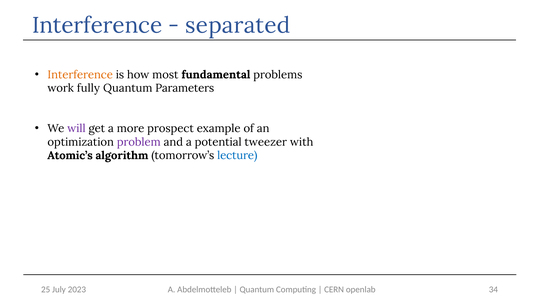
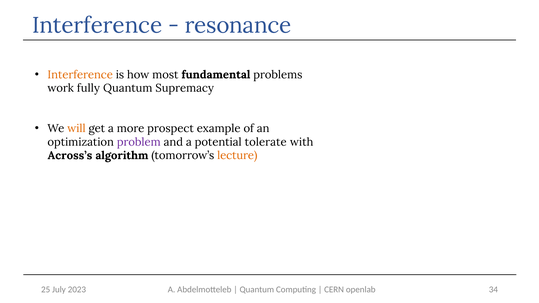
separated: separated -> resonance
Parameters: Parameters -> Supremacy
will colour: purple -> orange
tweezer: tweezer -> tolerate
Atomic’s: Atomic’s -> Across’s
lecture colour: blue -> orange
